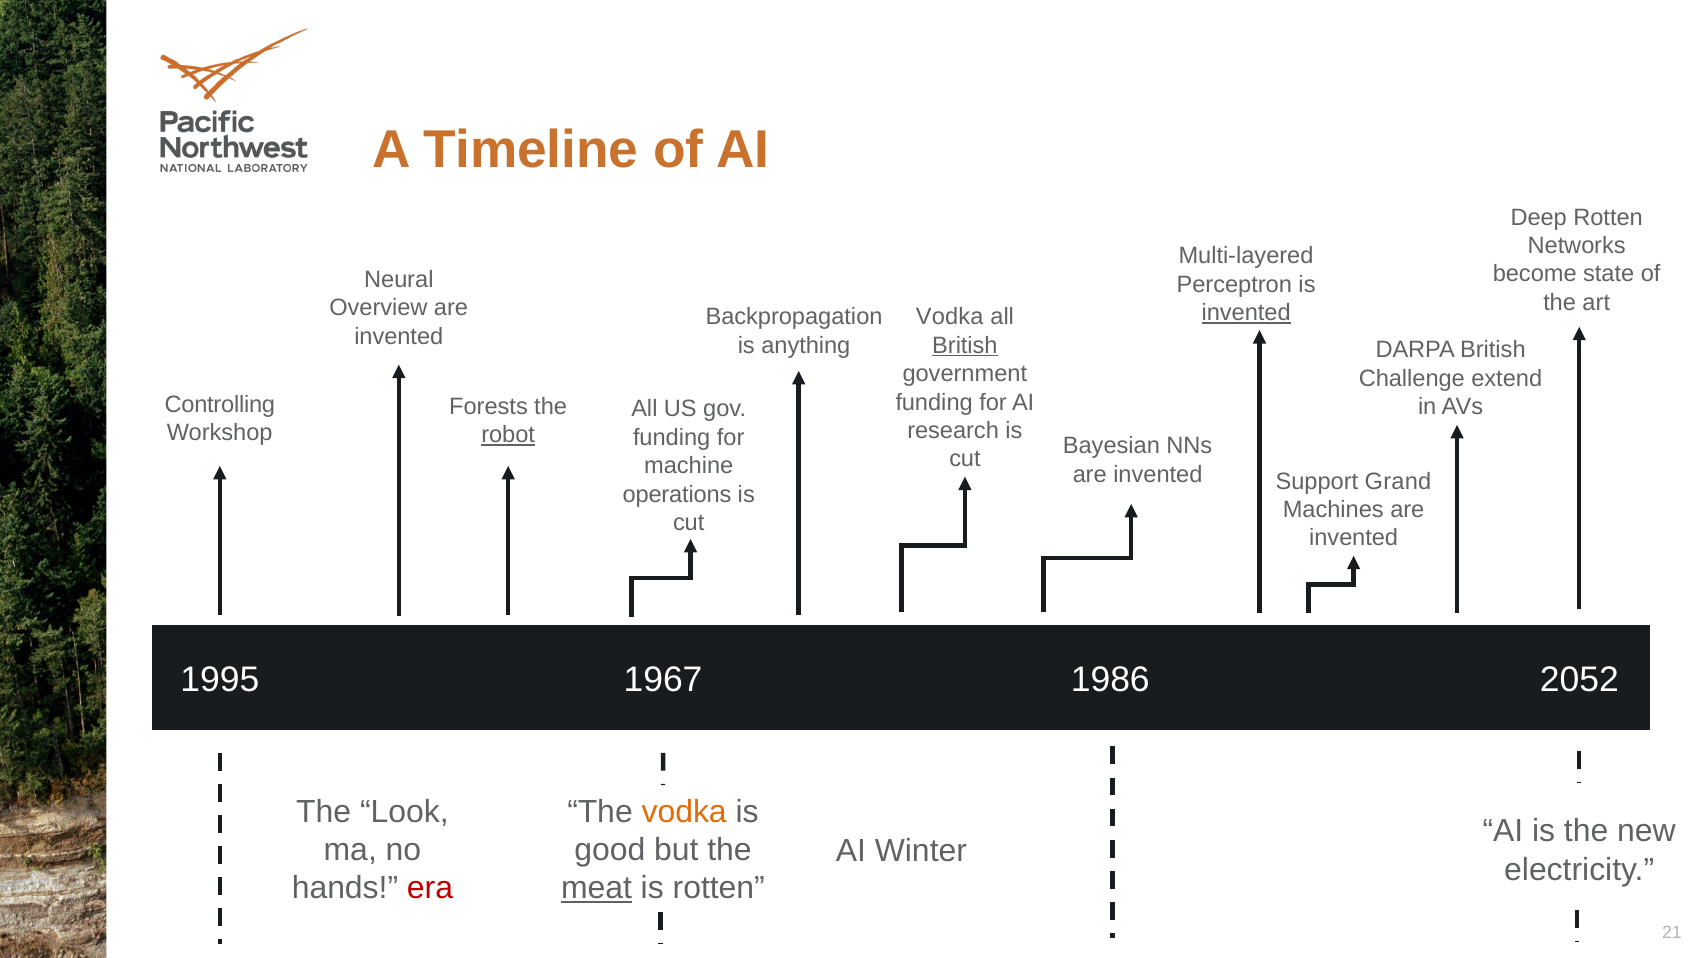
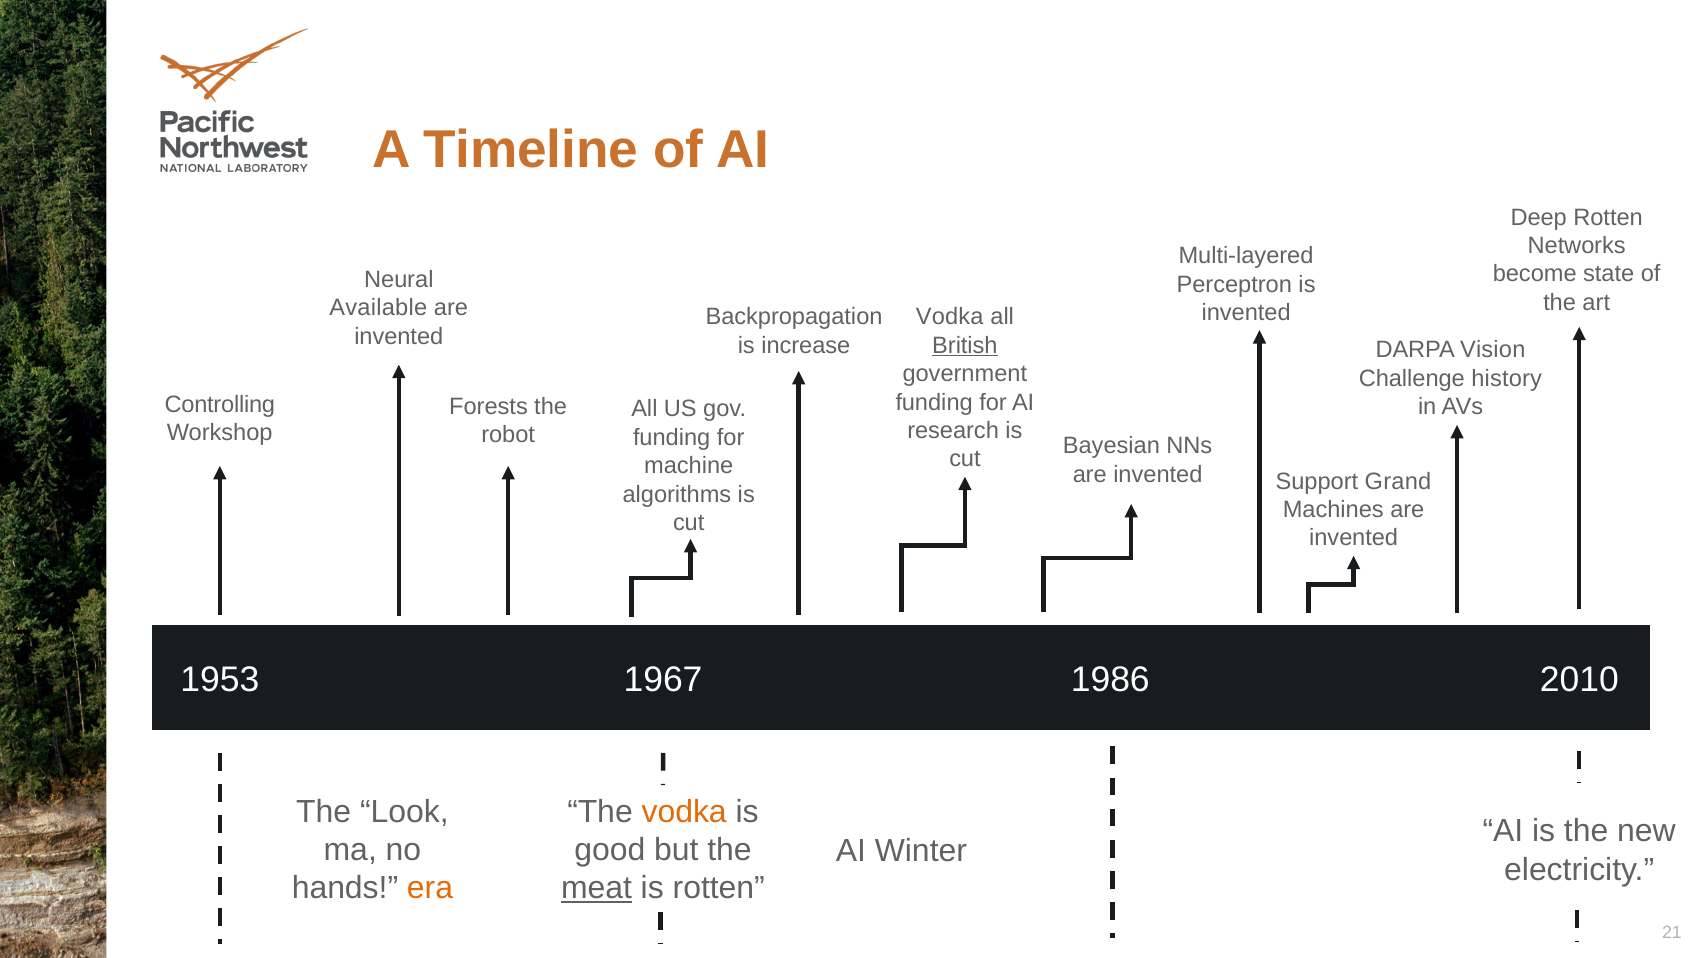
Overview: Overview -> Available
invented at (1246, 313) underline: present -> none
anything: anything -> increase
DARPA British: British -> Vision
extend: extend -> history
robot underline: present -> none
operations: operations -> algorithms
1995: 1995 -> 1953
2052: 2052 -> 2010
era colour: red -> orange
